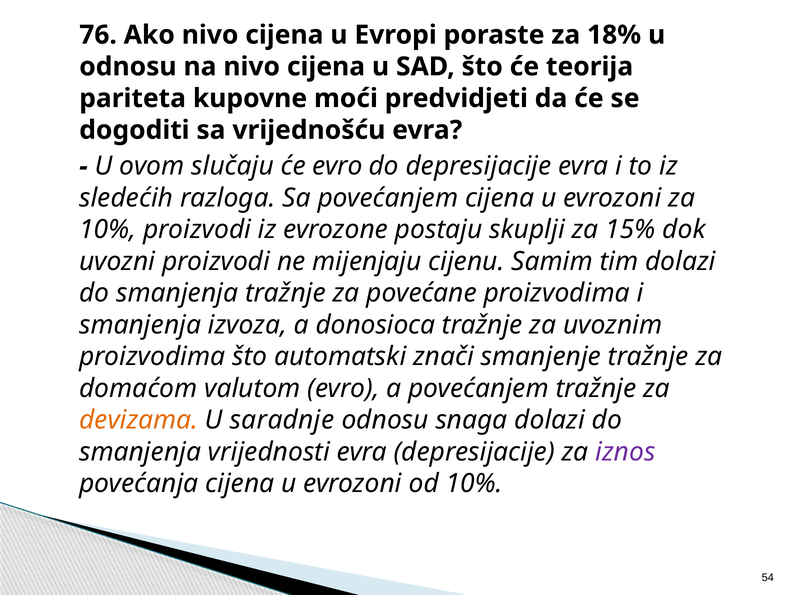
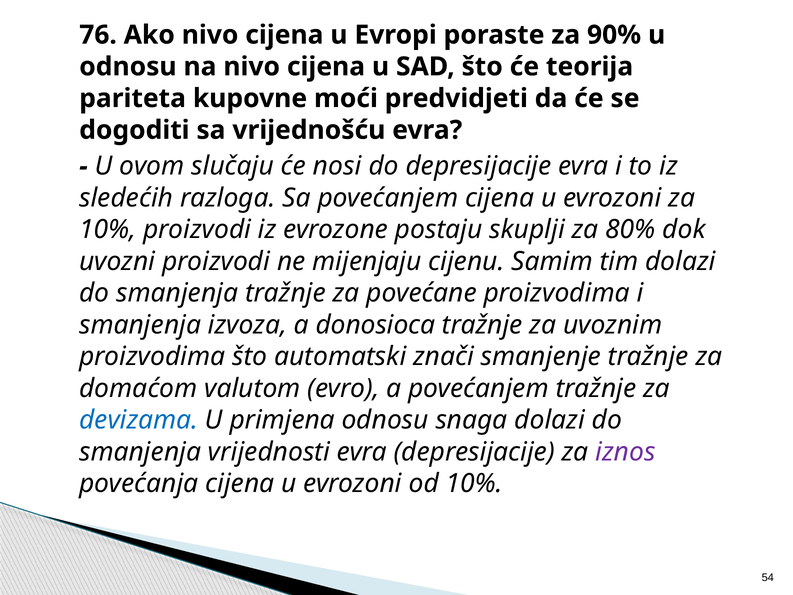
18%: 18% -> 90%
će evro: evro -> nosi
15%: 15% -> 80%
devizama colour: orange -> blue
saradnje: saradnje -> primjena
